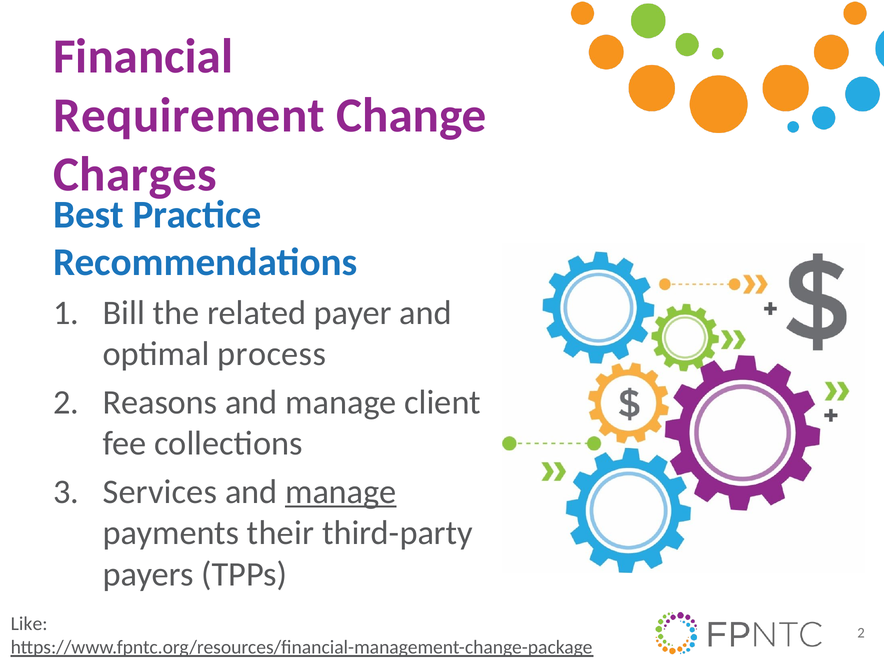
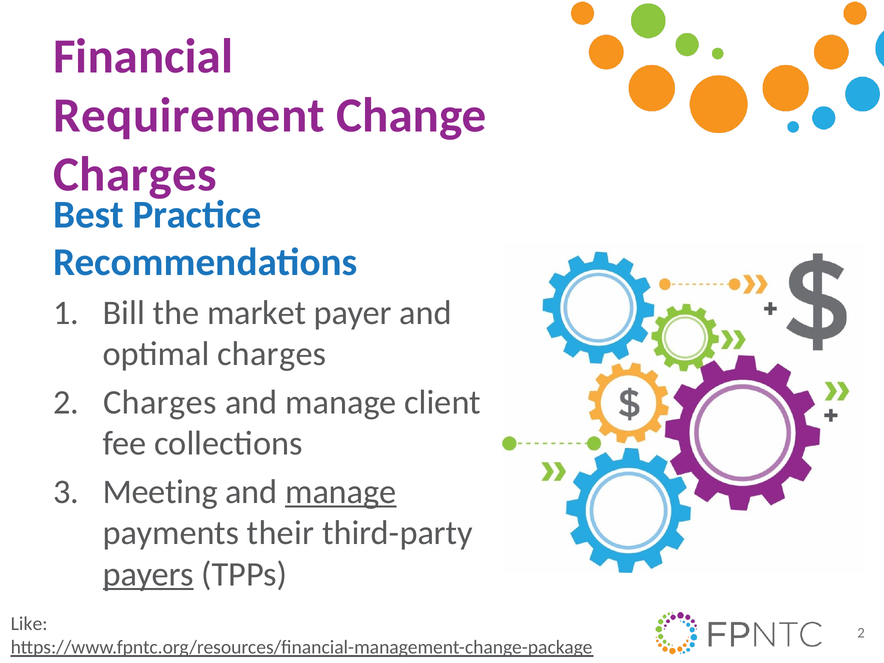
related: related -> market
optimal process: process -> charges
2 Reasons: Reasons -> Charges
Services: Services -> Meeting
payers underline: none -> present
